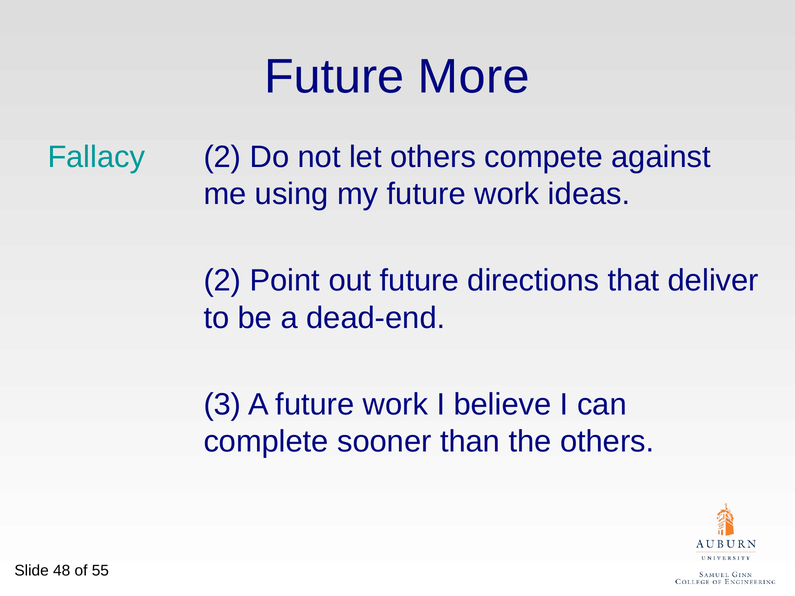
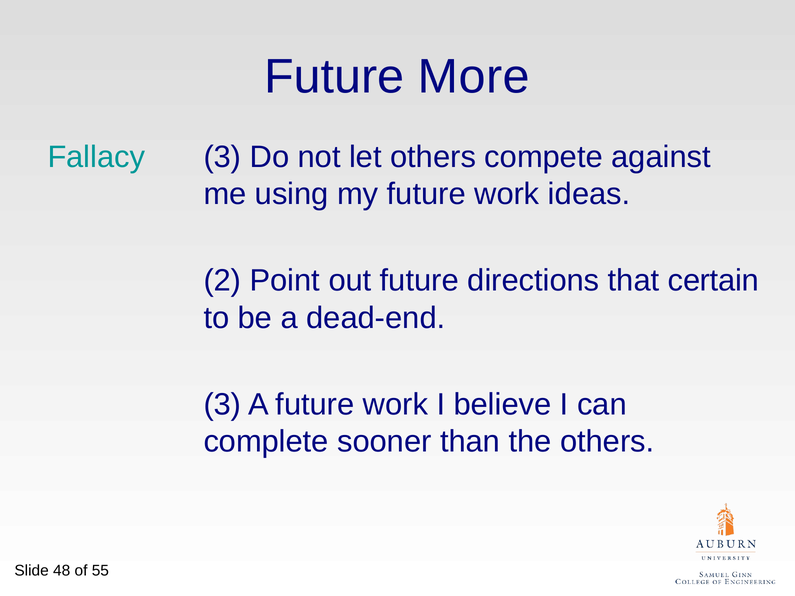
Fallacy 2: 2 -> 3
deliver: deliver -> certain
